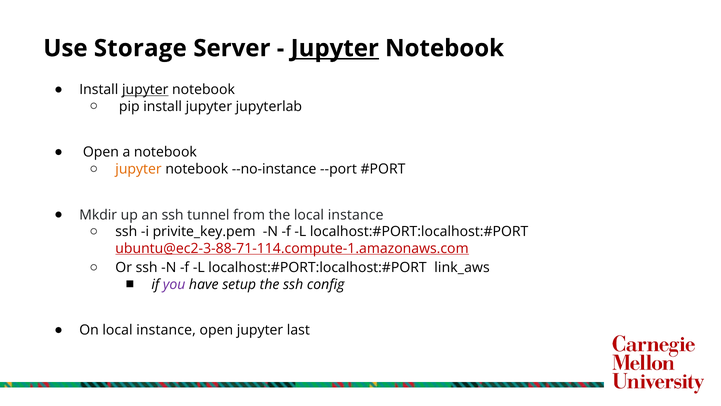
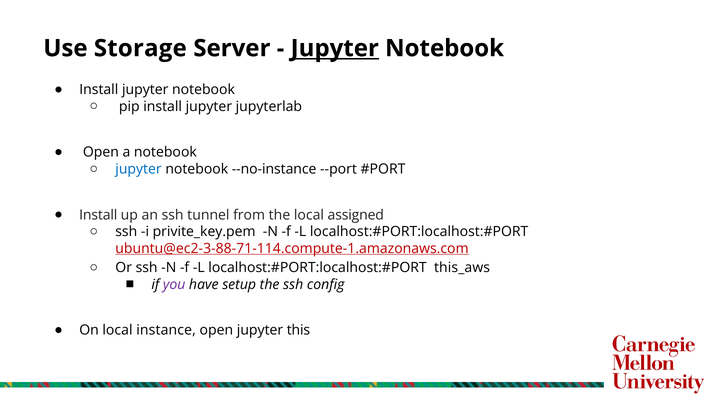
jupyter at (145, 90) underline: present -> none
jupyter at (139, 169) colour: orange -> blue
Mkdir at (98, 215): Mkdir -> Install
the local instance: instance -> assigned
link_aws: link_aws -> this_aws
last: last -> this
